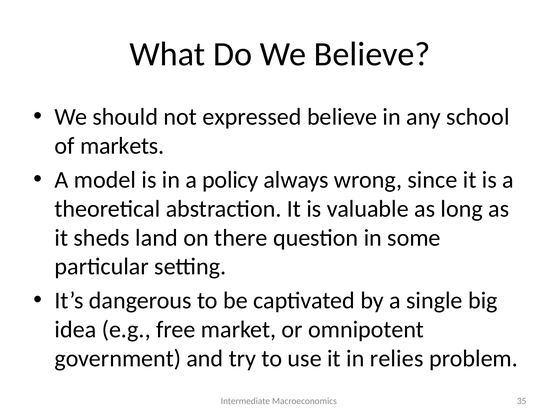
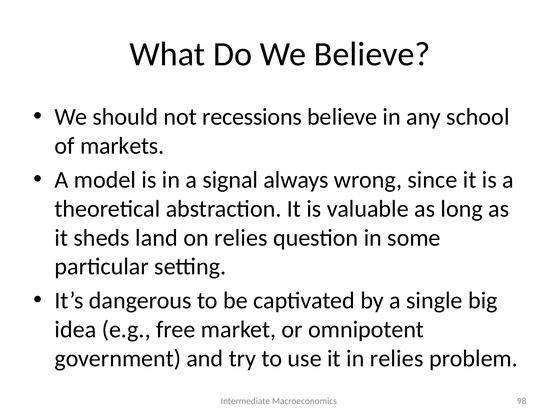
expressed: expressed -> recessions
policy: policy -> signal
on there: there -> relies
35: 35 -> 98
